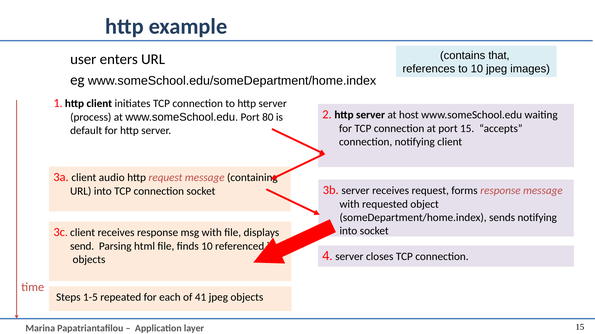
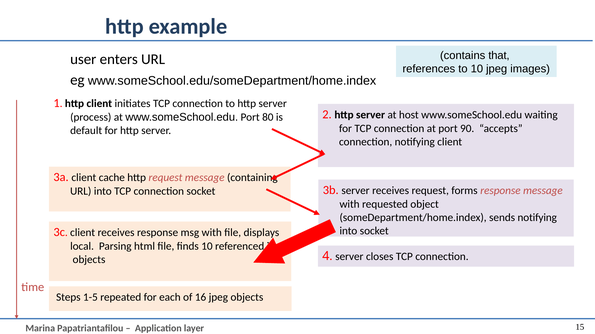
port 15: 15 -> 90
audio: audio -> cache
send: send -> local
41: 41 -> 16
